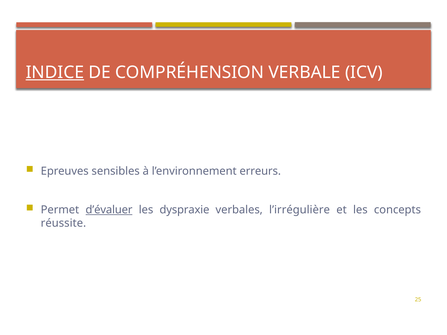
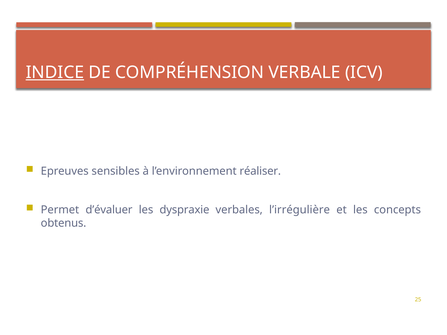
erreurs: erreurs -> réaliser
d’évaluer underline: present -> none
réussite: réussite -> obtenus
